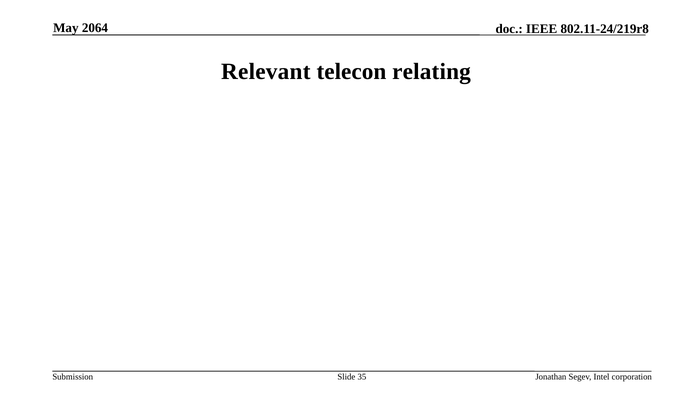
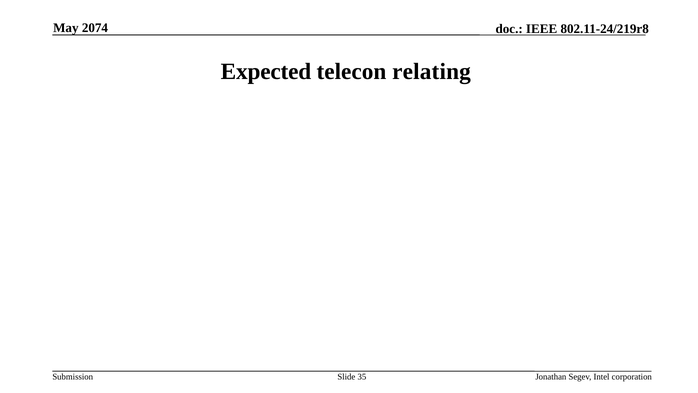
2064: 2064 -> 2074
Relevant: Relevant -> Expected
